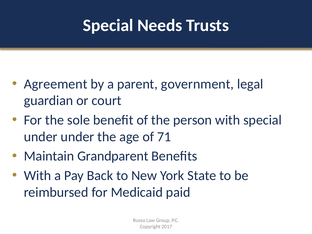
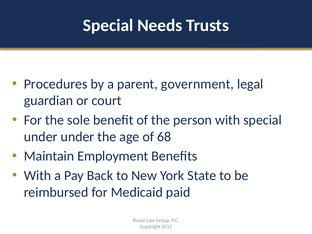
Agreement: Agreement -> Procedures
71: 71 -> 68
Grandparent: Grandparent -> Employment
